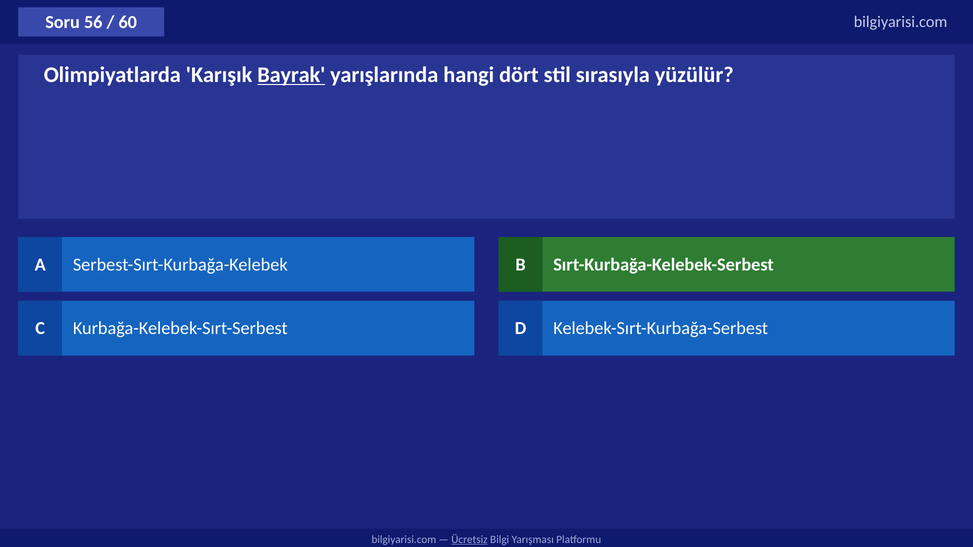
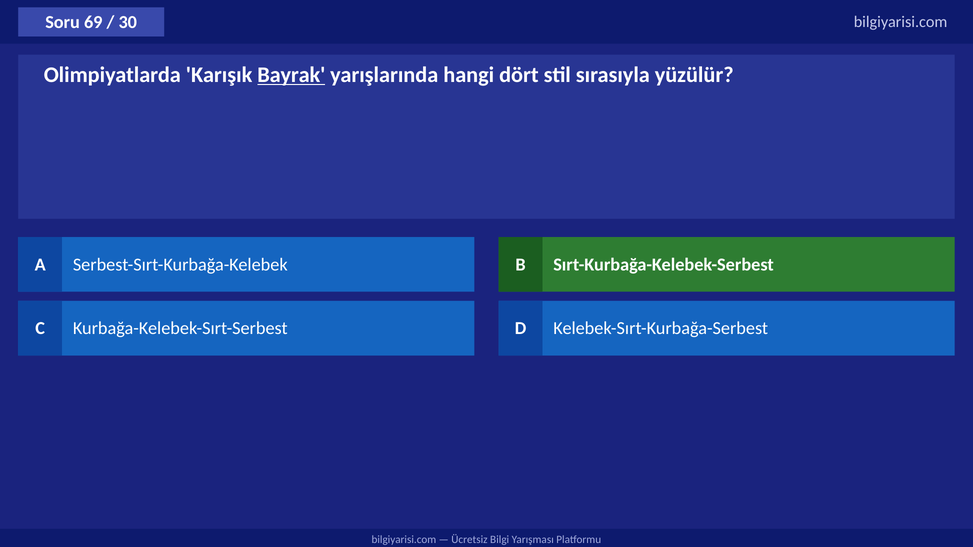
56: 56 -> 69
60: 60 -> 30
Ücretsiz underline: present -> none
